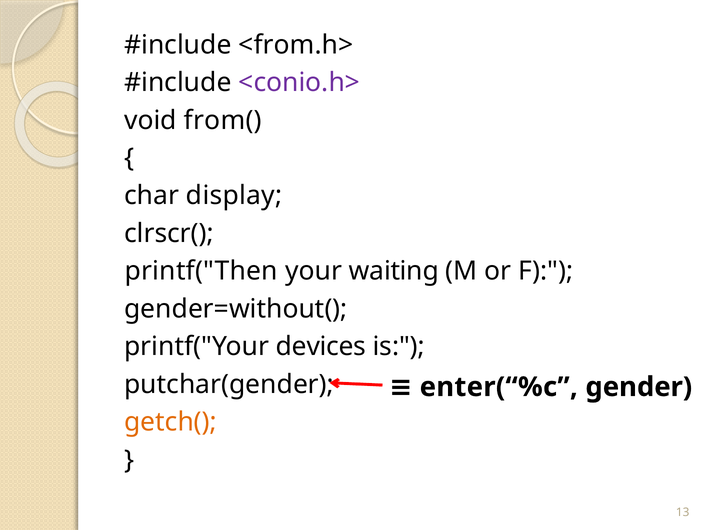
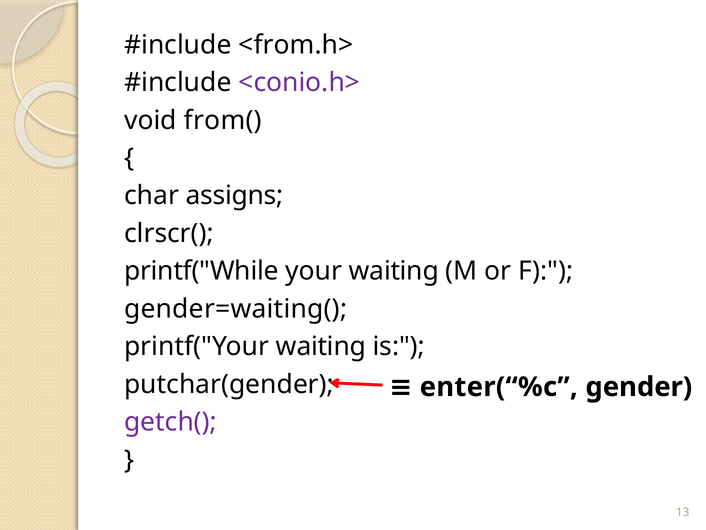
display: display -> assigns
printf("Then: printf("Then -> printf("While
gender=without(: gender=without( -> gender=waiting(
printf("Your devices: devices -> waiting
getch( colour: orange -> purple
